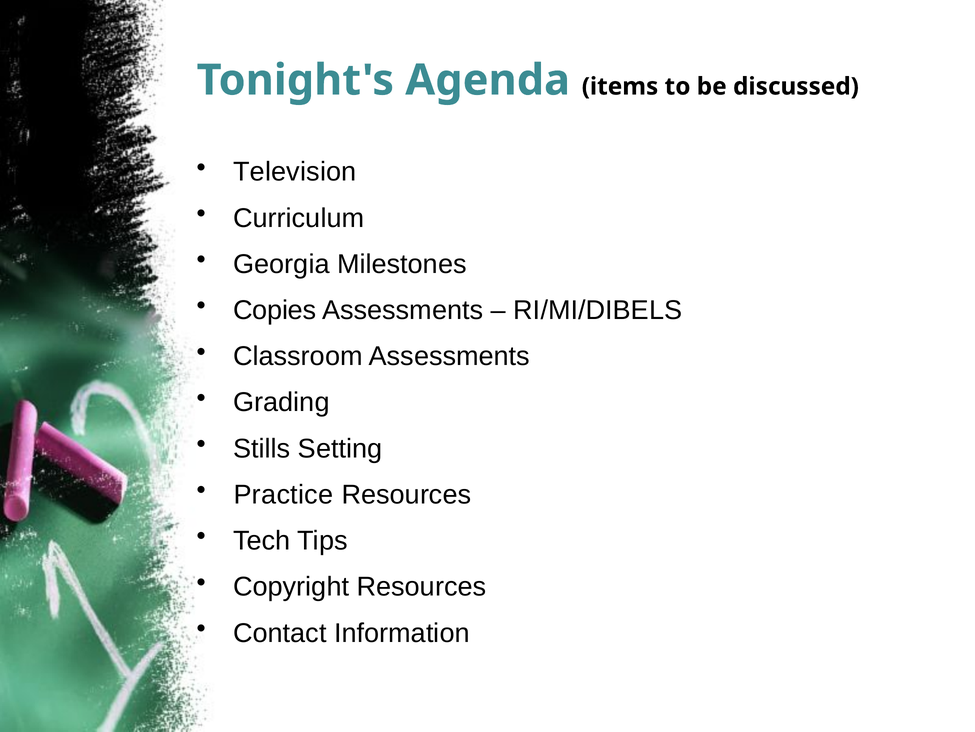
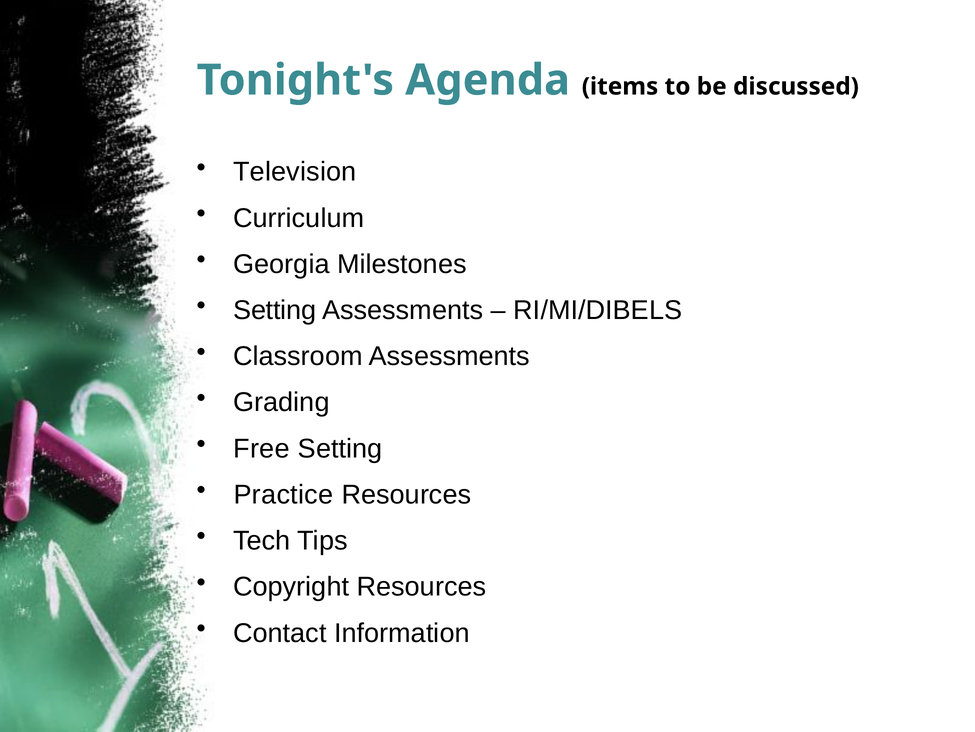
Copies at (275, 310): Copies -> Setting
Stills: Stills -> Free
